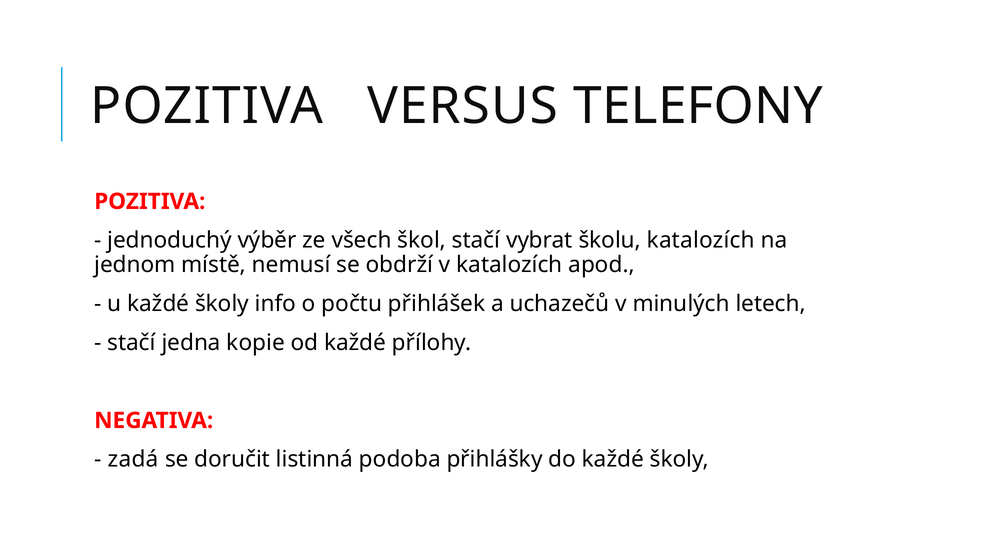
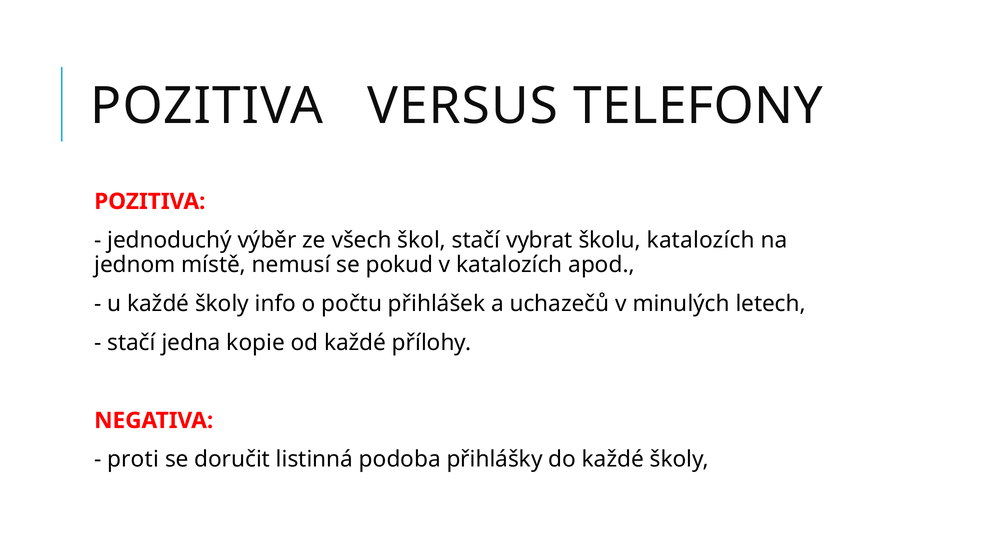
obdrží: obdrží -> pokud
zadá: zadá -> proti
